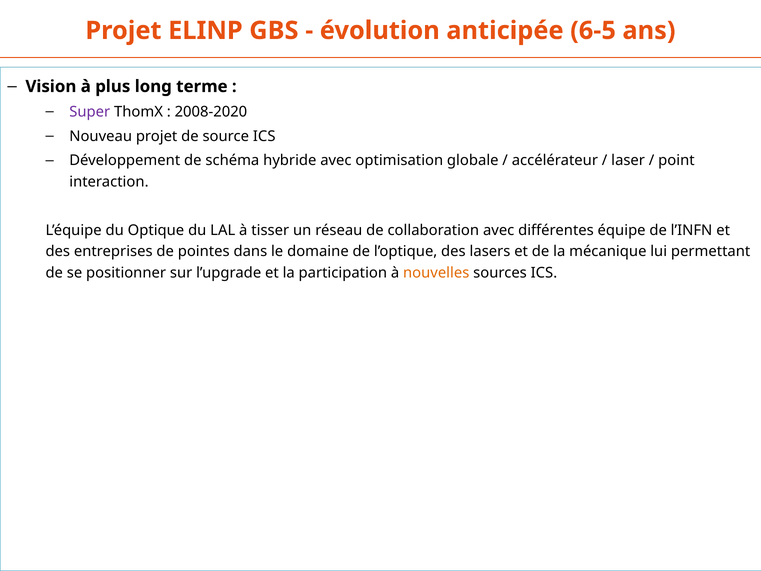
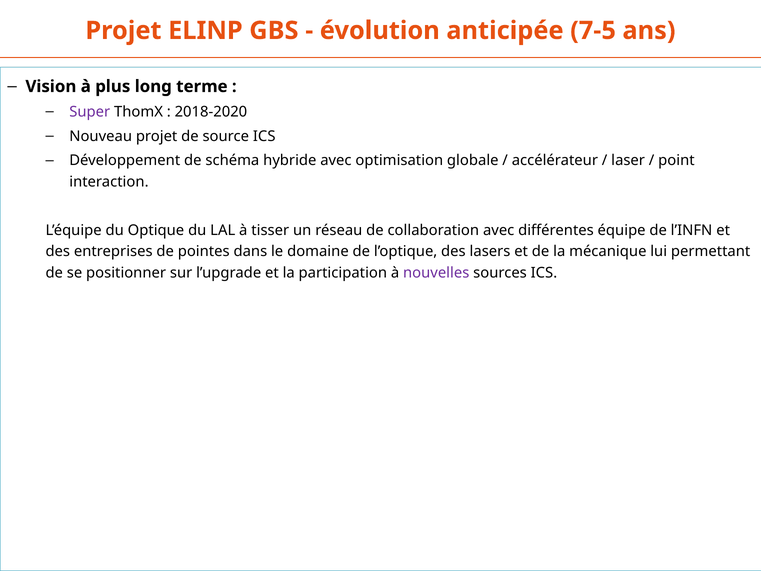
6-5: 6-5 -> 7-5
2008-2020: 2008-2020 -> 2018-2020
nouvelles colour: orange -> purple
